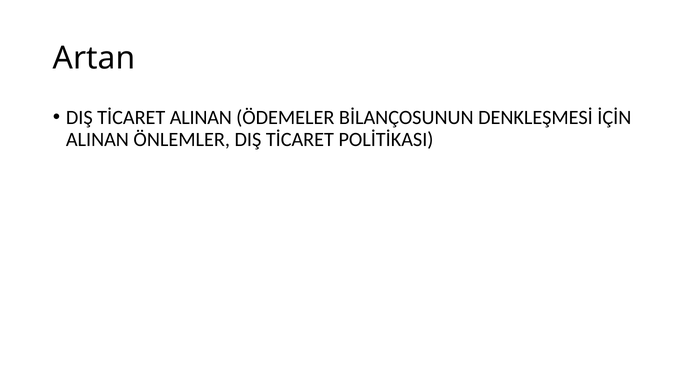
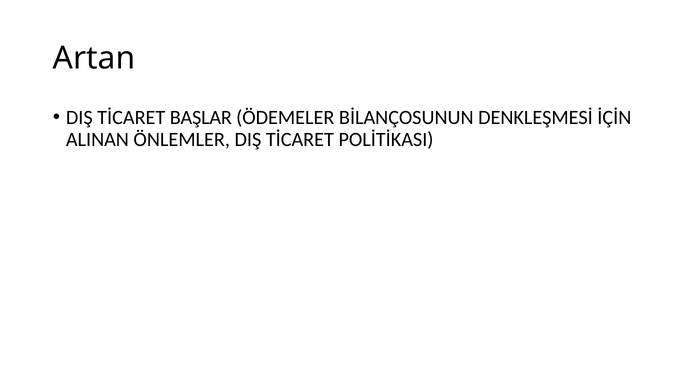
TİCARET ALINAN: ALINAN -> BAŞLAR
